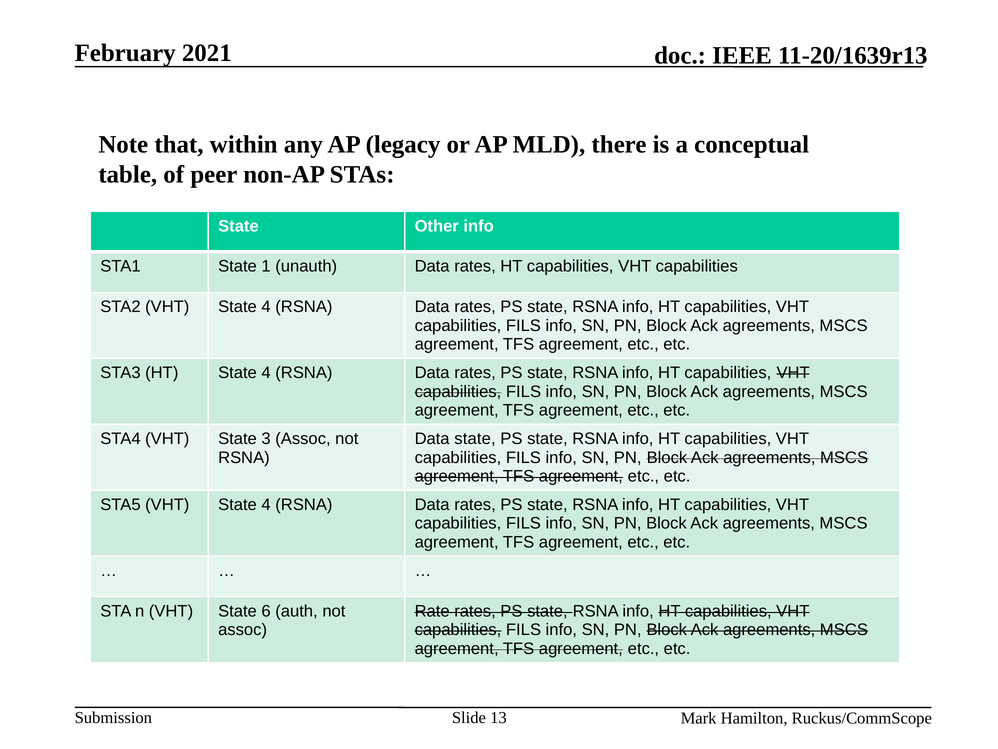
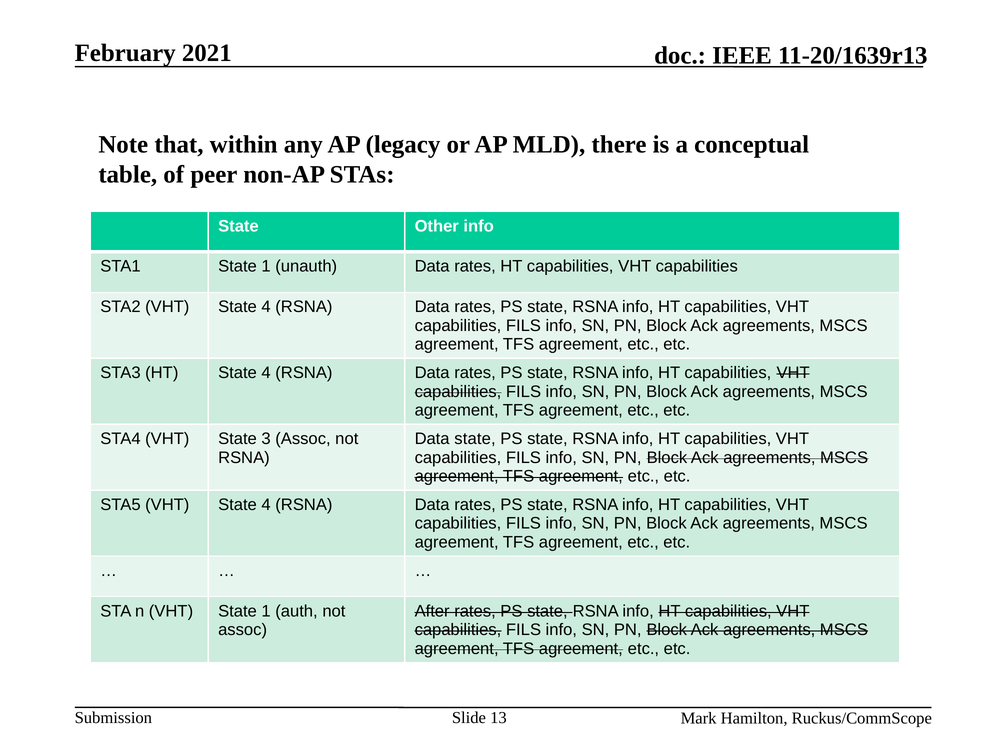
VHT State 6: 6 -> 1
Rate: Rate -> After
